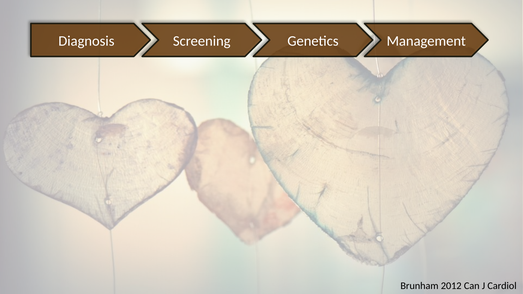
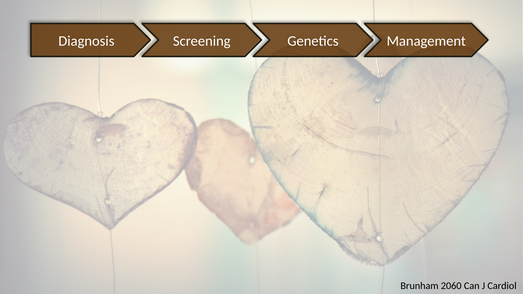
2012: 2012 -> 2060
